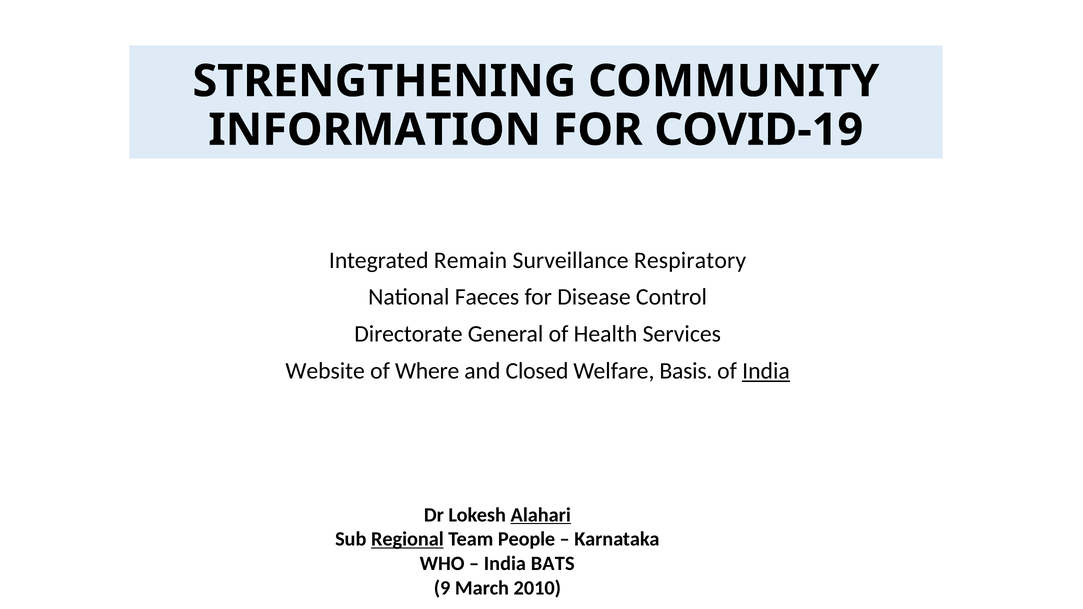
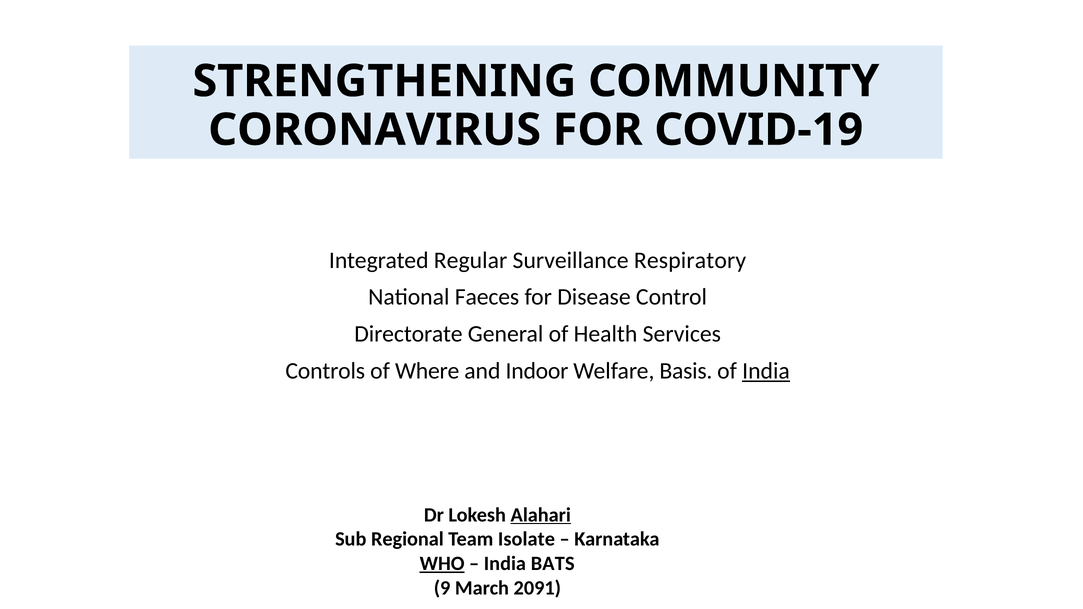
INFORMATION: INFORMATION -> CORONAVIRUS
Remain: Remain -> Regular
Website: Website -> Controls
Closed: Closed -> Indoor
Regional underline: present -> none
People: People -> Isolate
WHO underline: none -> present
2010: 2010 -> 2091
